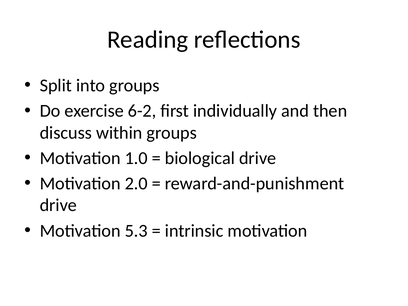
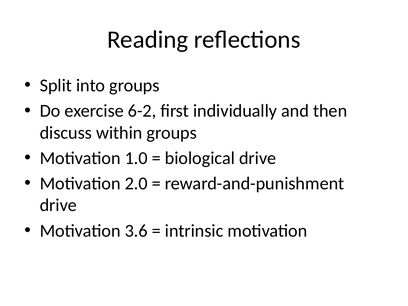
5.3: 5.3 -> 3.6
